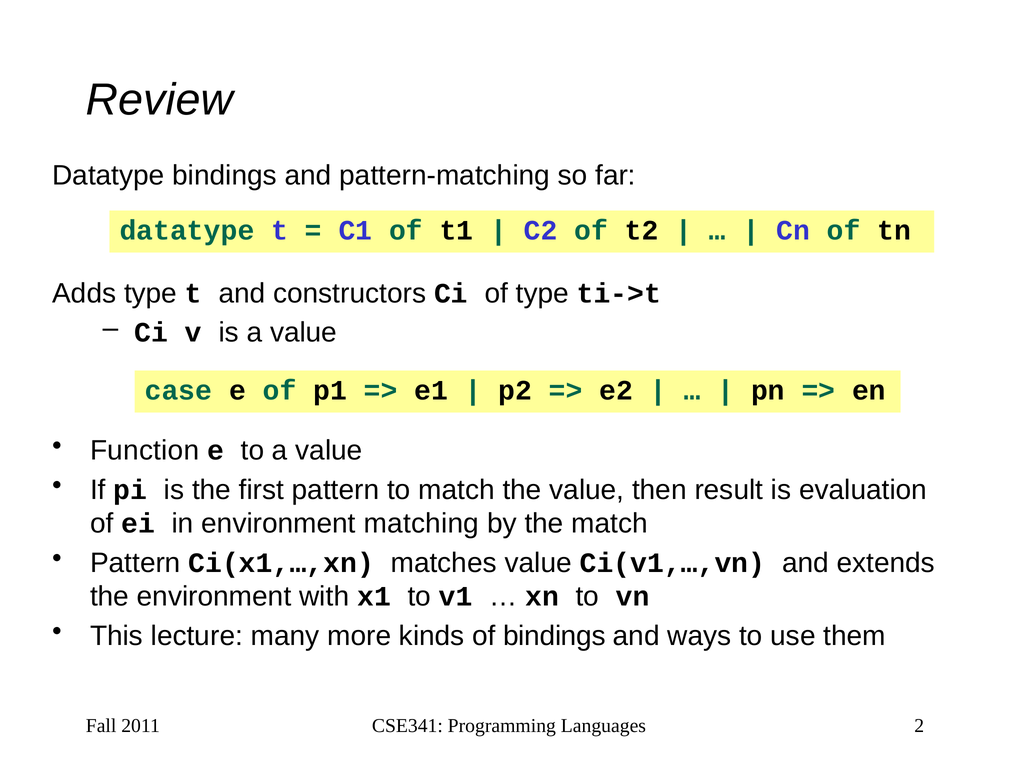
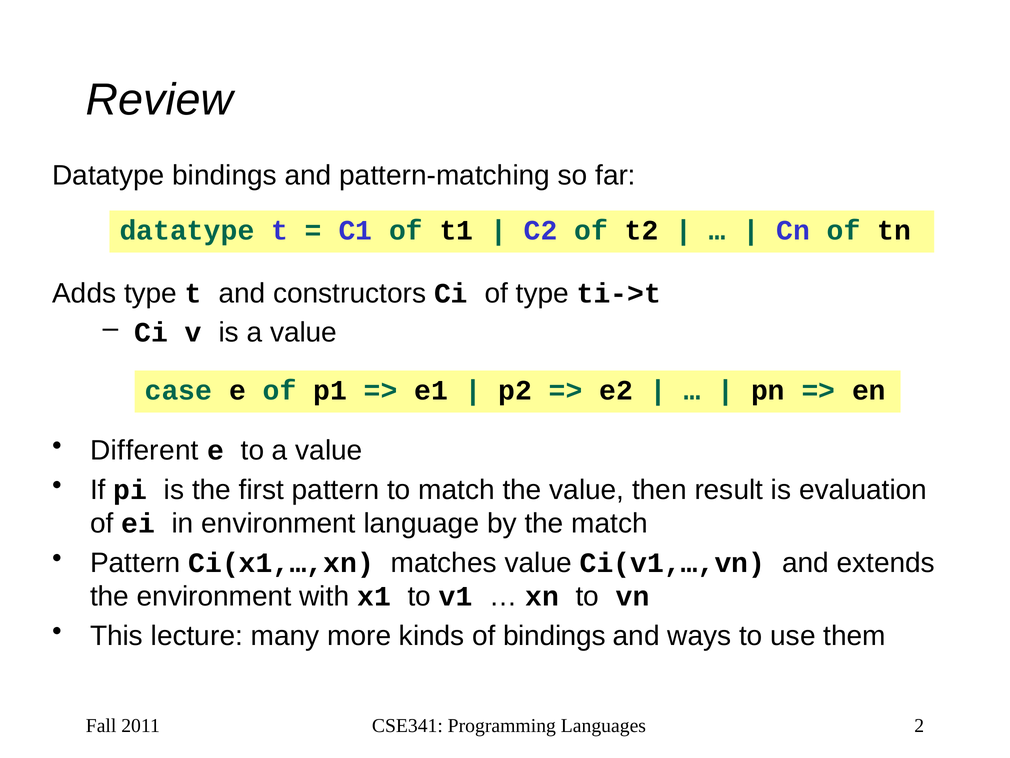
Function: Function -> Different
matching: matching -> language
